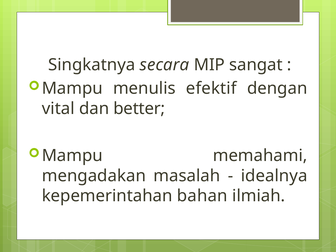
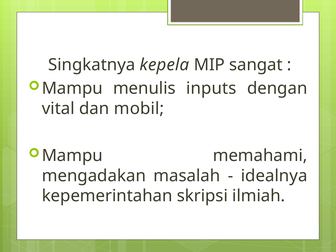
secara: secara -> kepela
efektif: efektif -> inputs
better: better -> mobil
bahan: bahan -> skripsi
